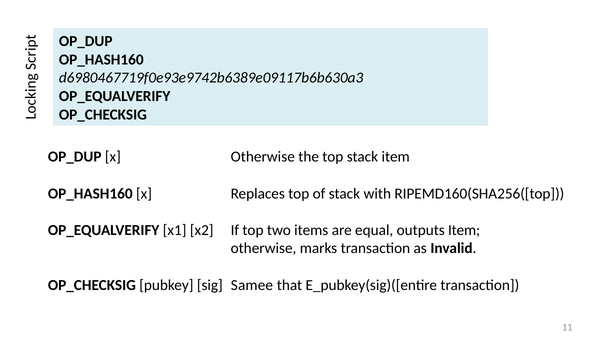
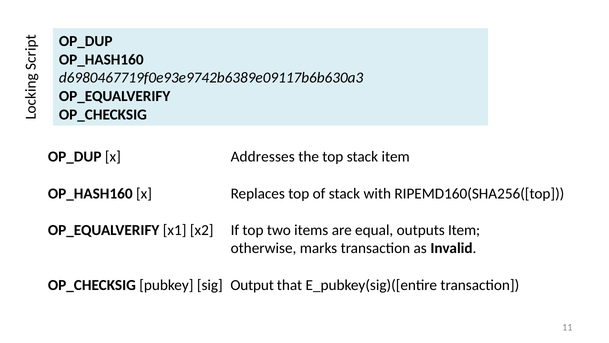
x Otherwise: Otherwise -> Addresses
Samee: Samee -> Output
